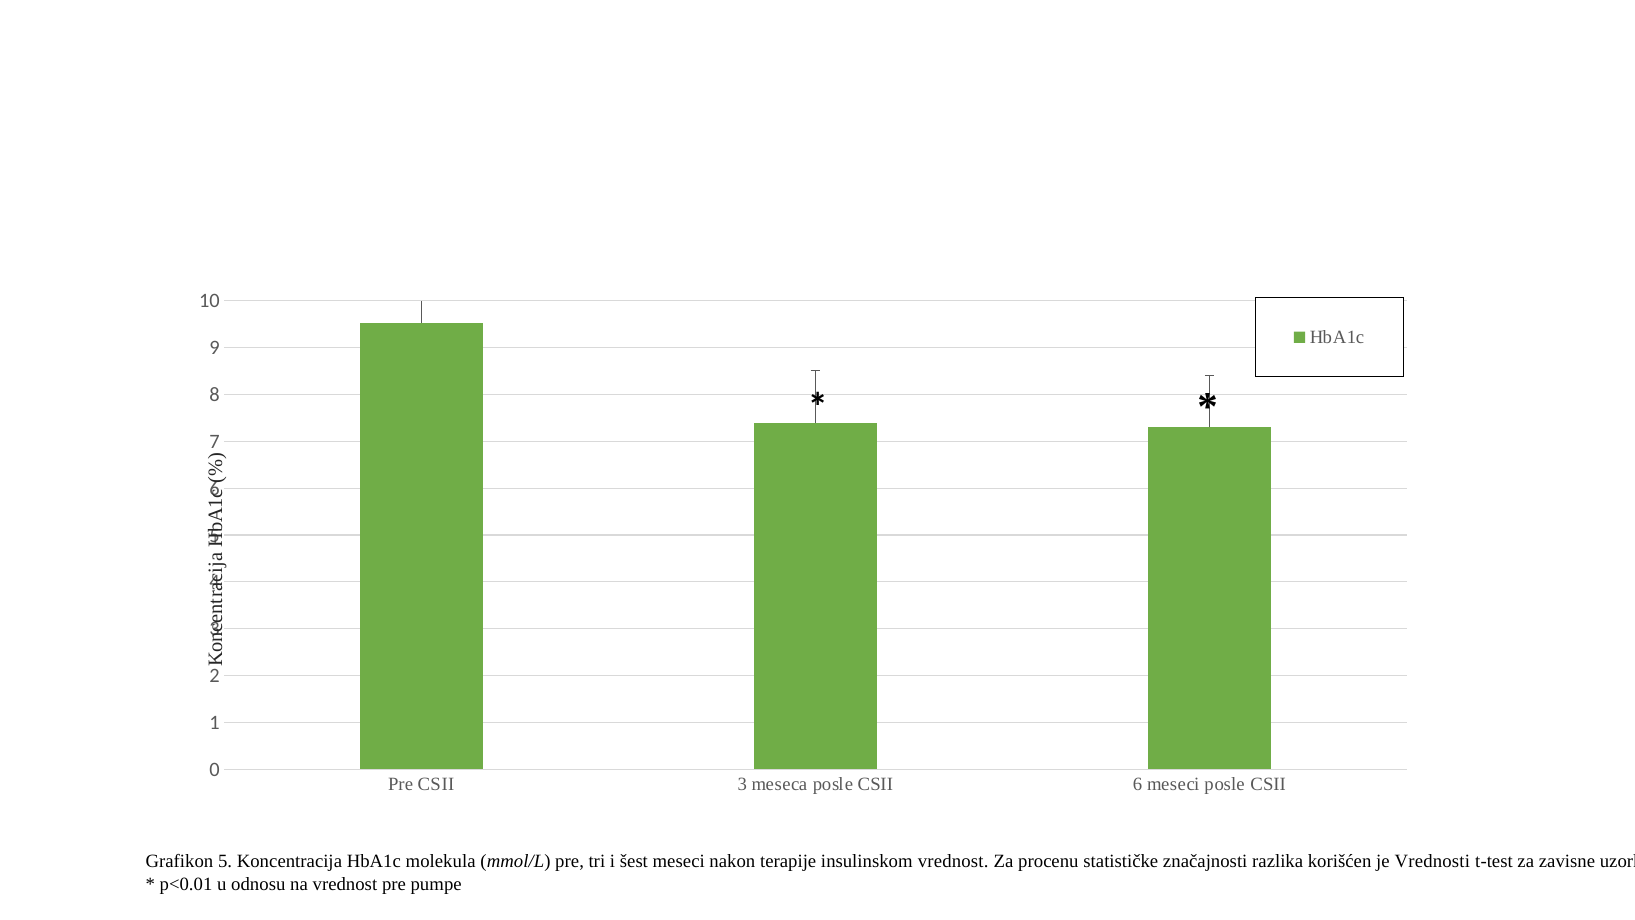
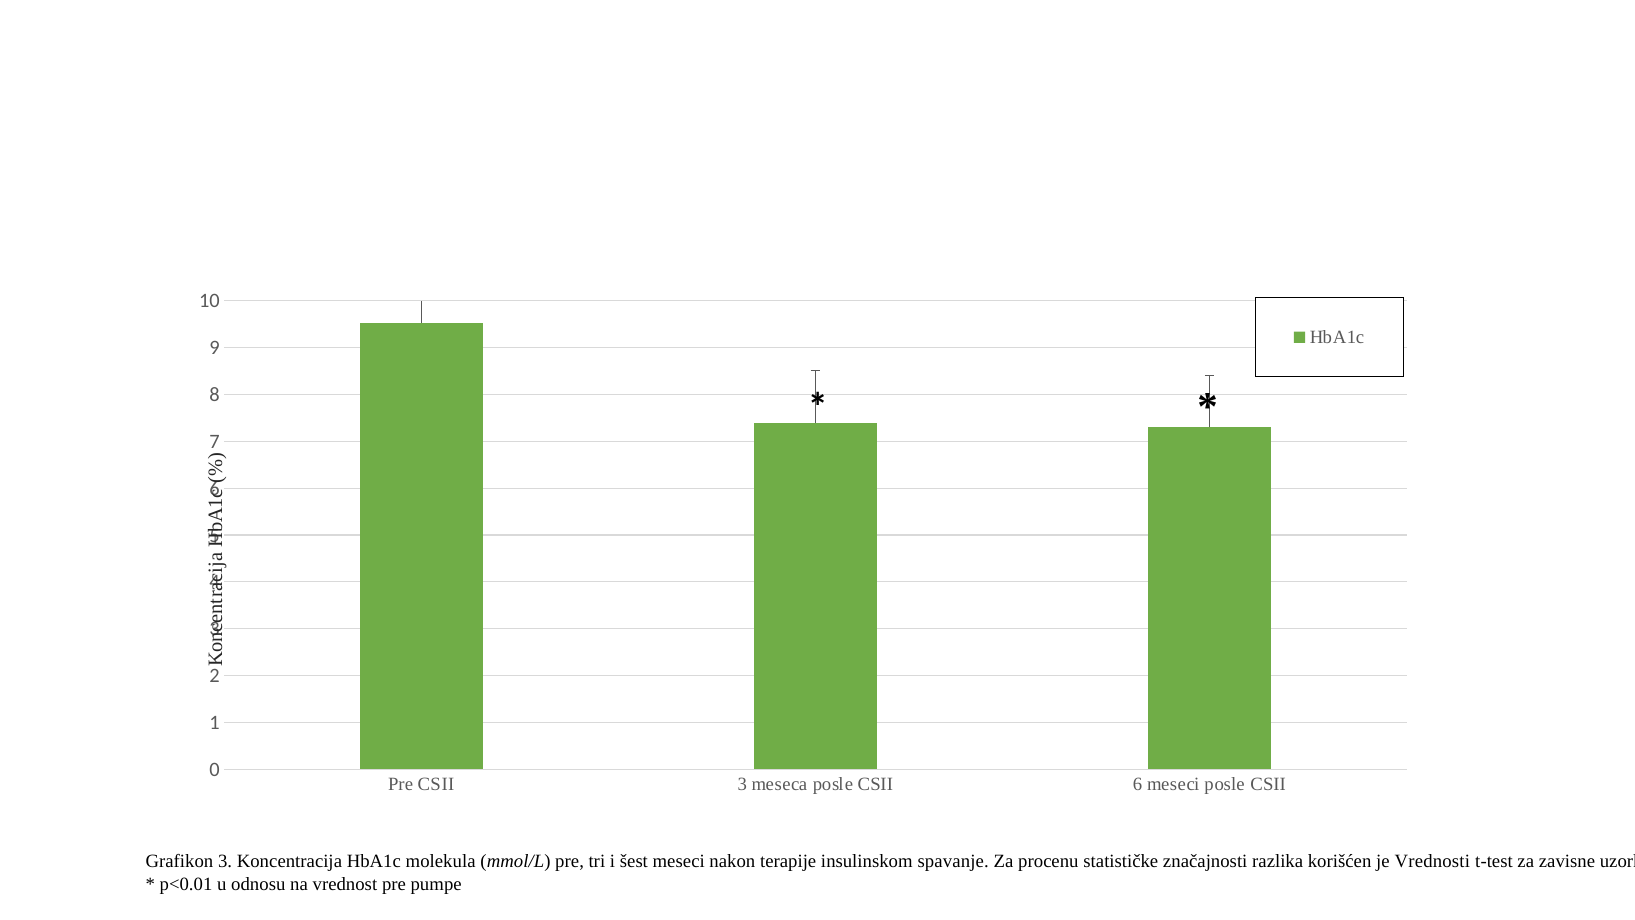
Grafikon 5: 5 -> 3
insulinskom vrednost: vrednost -> spavanje
